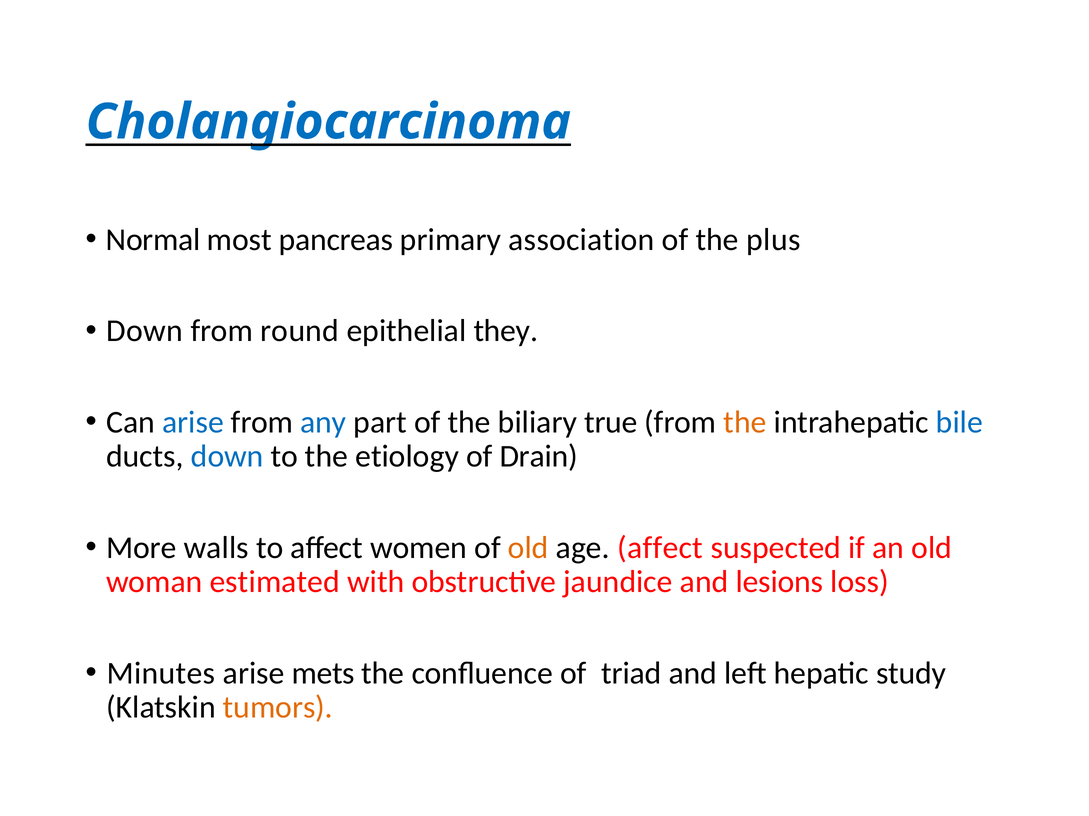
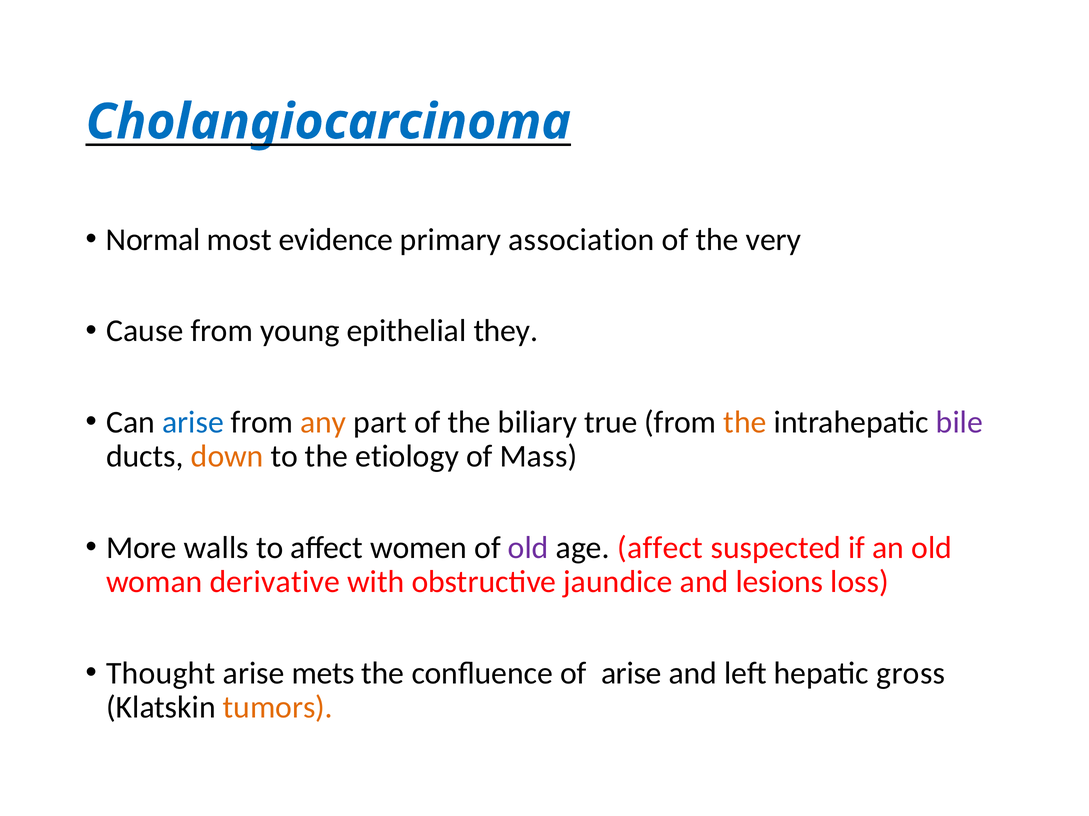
pancreas: pancreas -> evidence
plus: plus -> very
Down at (145, 331): Down -> Cause
round: round -> young
any colour: blue -> orange
bile colour: blue -> purple
down at (227, 457) colour: blue -> orange
Drain: Drain -> Mass
old at (528, 548) colour: orange -> purple
estimated: estimated -> derivative
Minutes: Minutes -> Thought
of triad: triad -> arise
study: study -> gross
